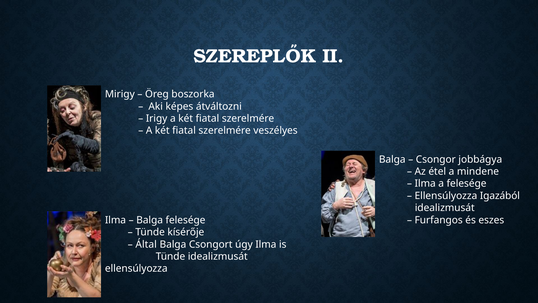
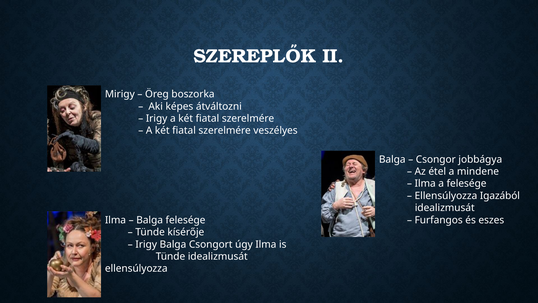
Által at (146, 244): Által -> Irigy
